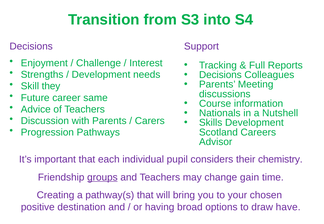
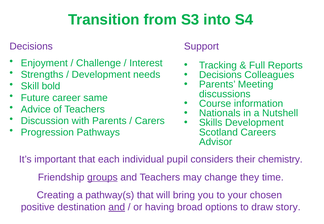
they: they -> bold
gain: gain -> they
and at (117, 207) underline: none -> present
have: have -> story
